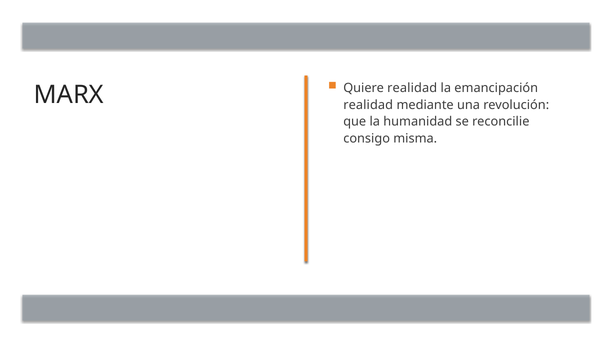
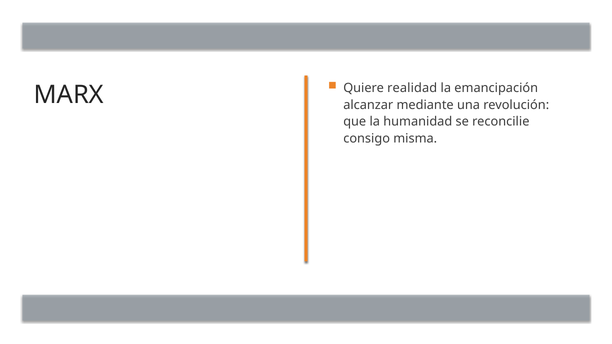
realidad at (368, 105): realidad -> alcanzar
